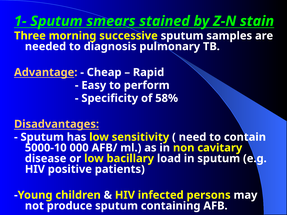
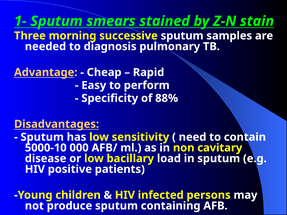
58%: 58% -> 88%
